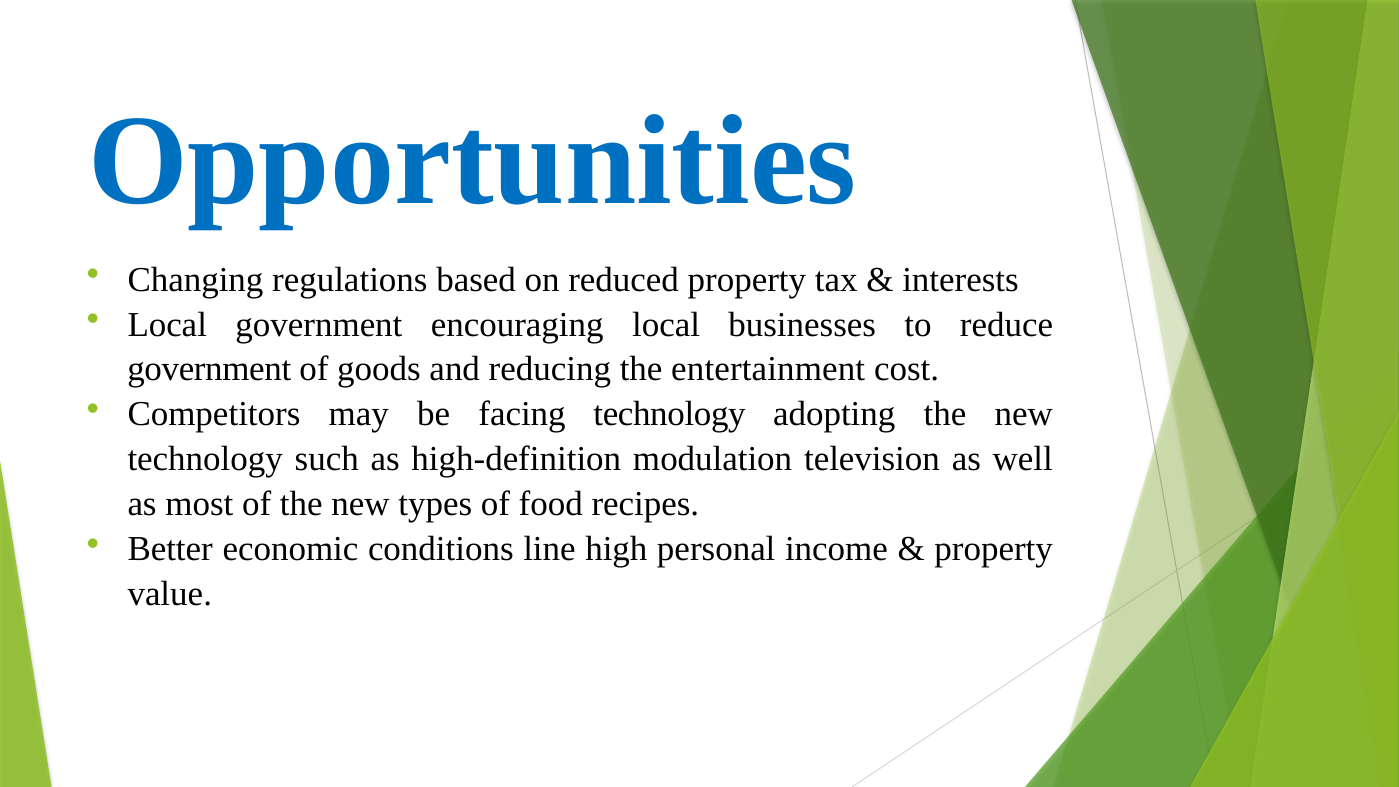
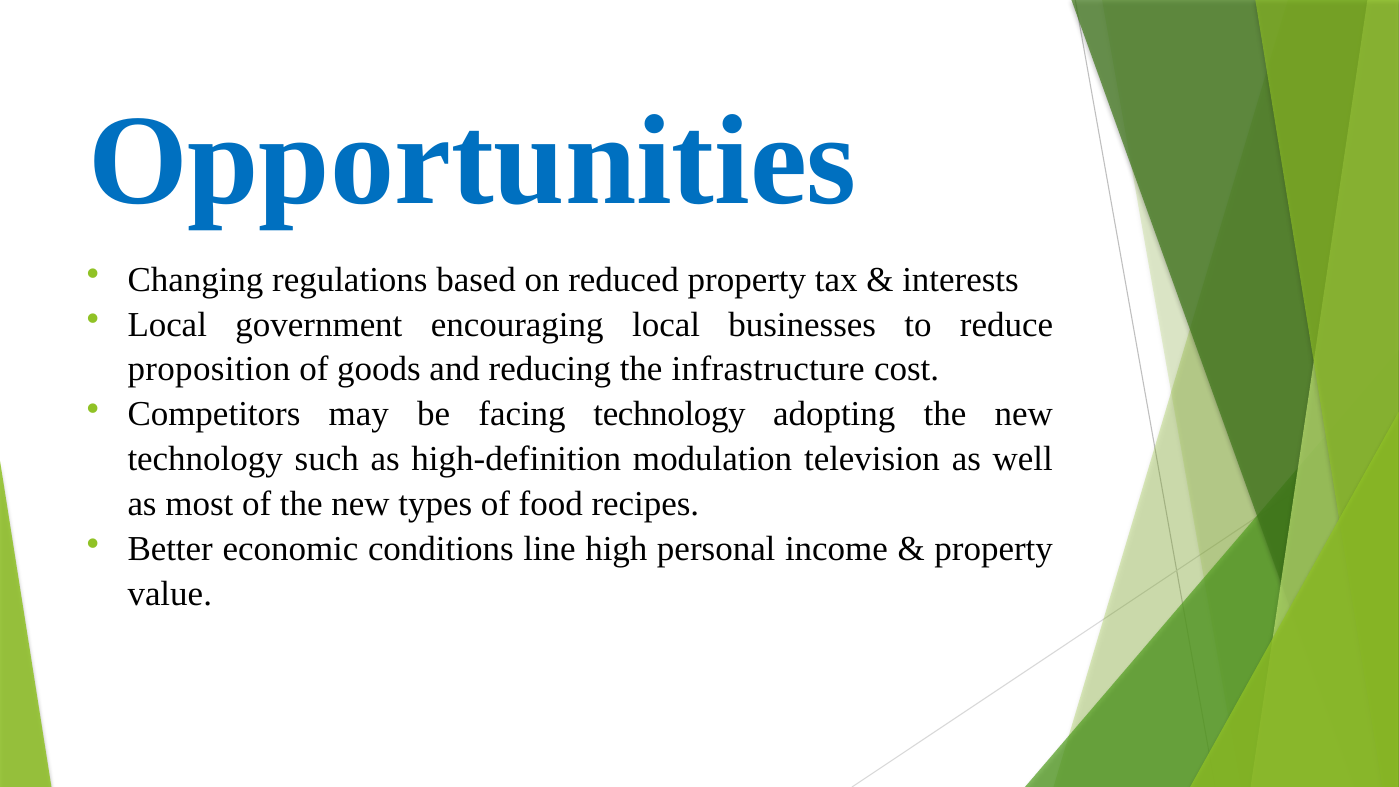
government at (209, 369): government -> proposition
entertainment: entertainment -> infrastructure
